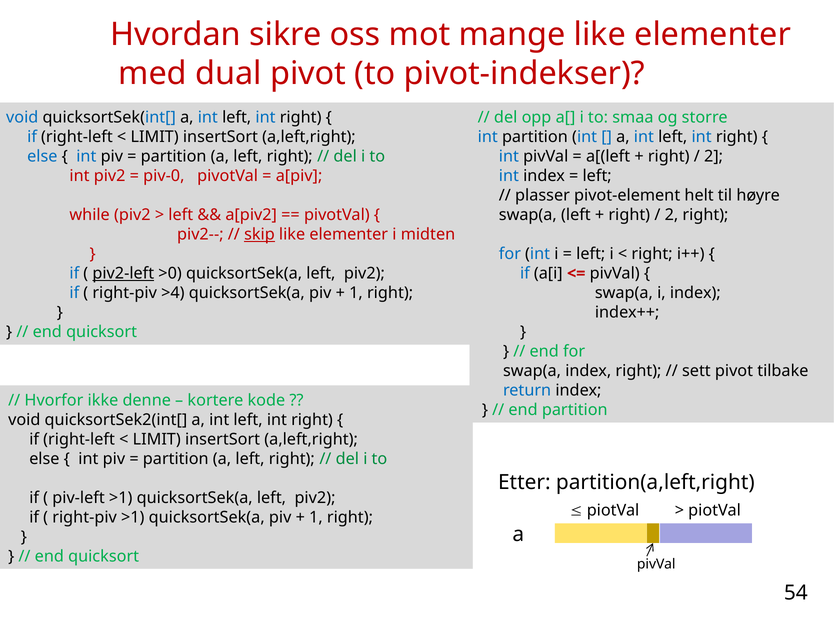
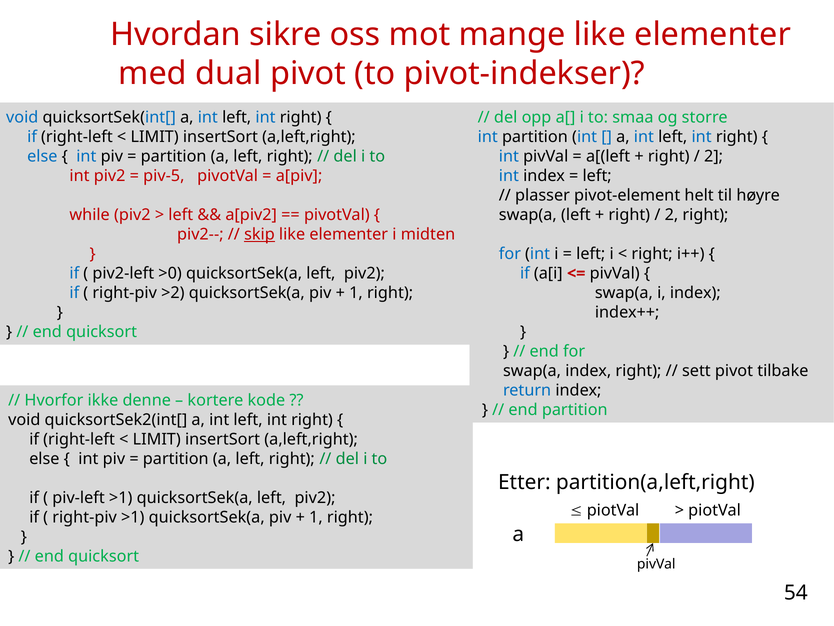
piv-0: piv-0 -> piv-5
piv2-left underline: present -> none
>4: >4 -> >2
